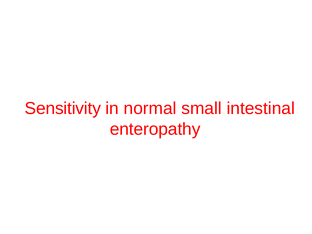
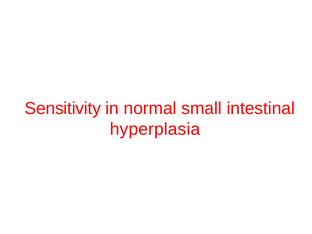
enteropathy: enteropathy -> hyperplasia
